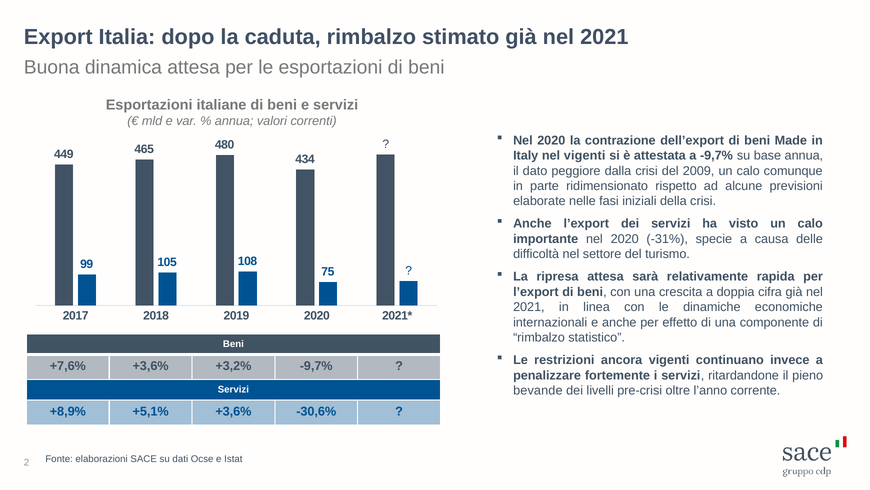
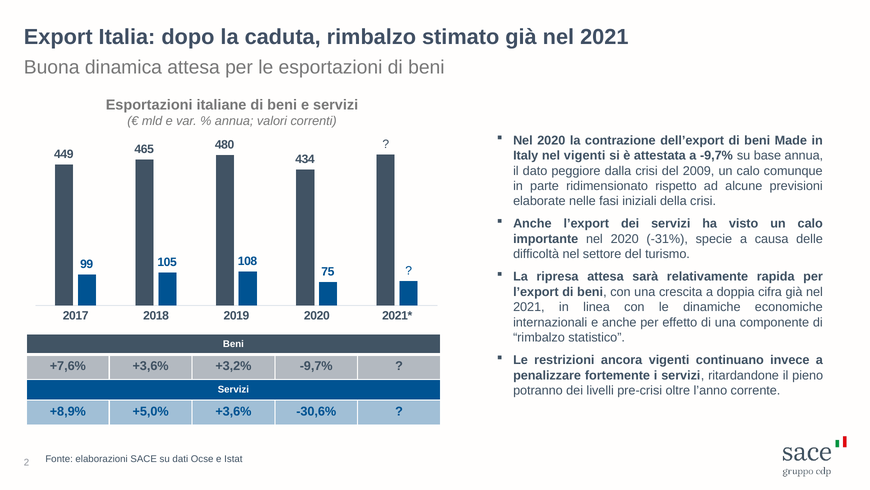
bevande: bevande -> potranno
+5,1%: +5,1% -> +5,0%
